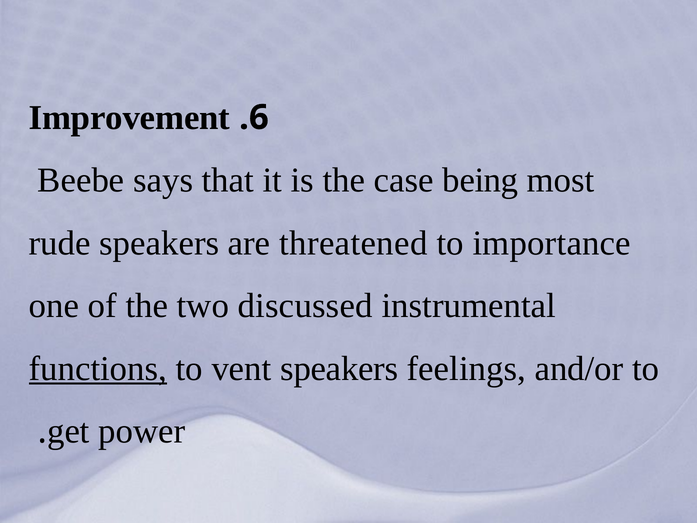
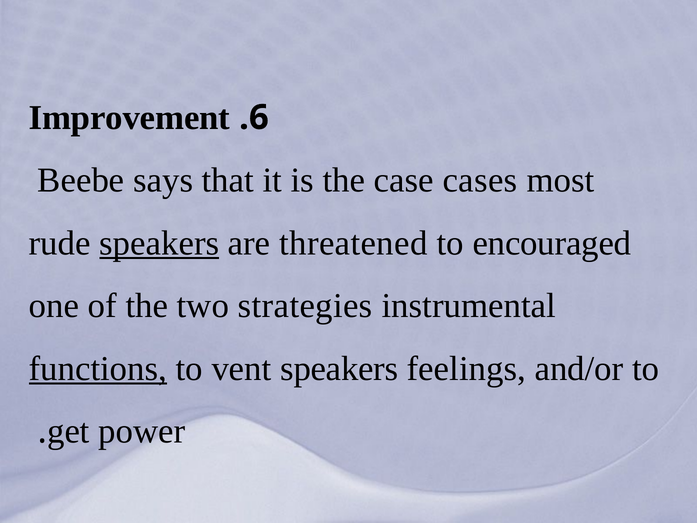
being: being -> cases
speakers at (159, 243) underline: none -> present
importance: importance -> encouraged
discussed: discussed -> strategies
